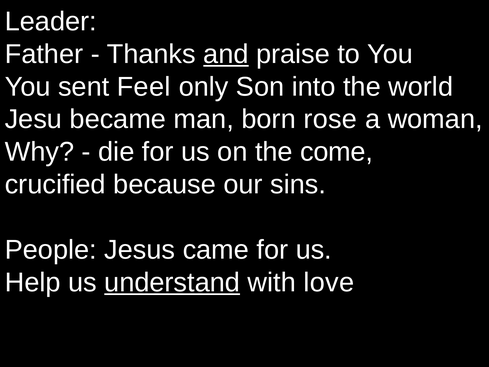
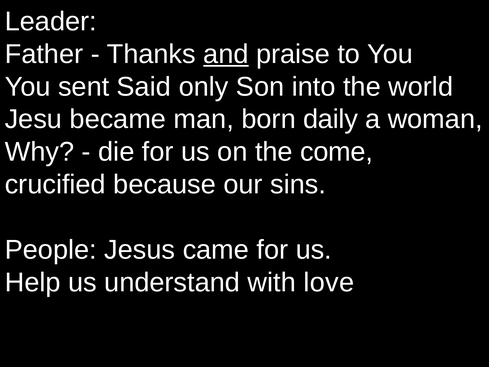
Feel: Feel -> Said
rose: rose -> daily
understand underline: present -> none
